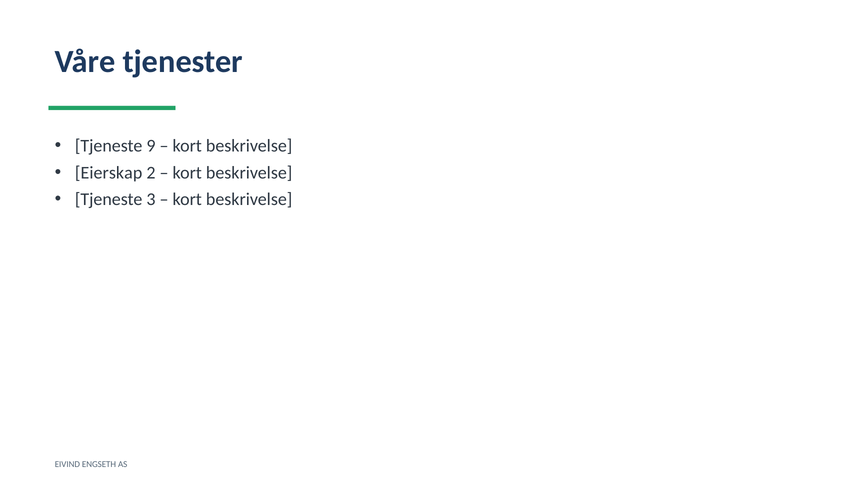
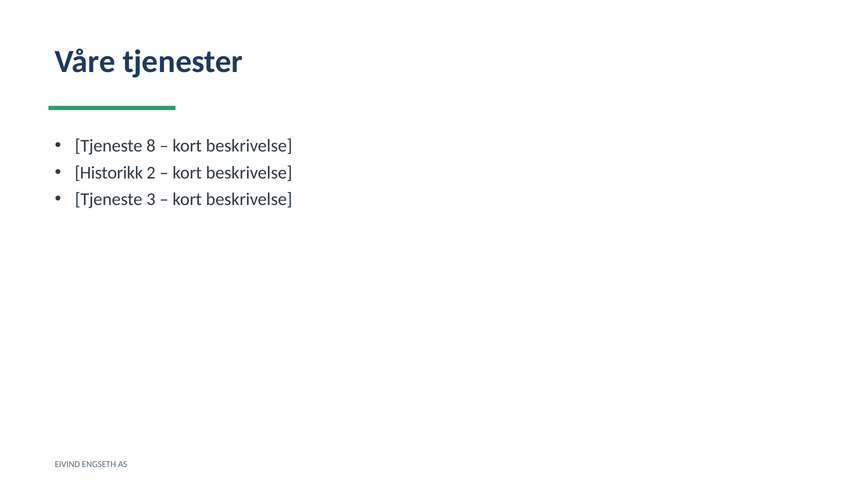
9: 9 -> 8
Eierskap: Eierskap -> Historikk
